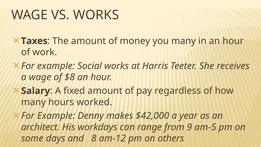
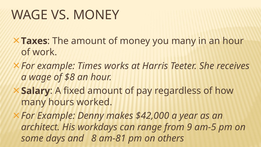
VS WORKS: WORKS -> MONEY
Social: Social -> Times
am-12: am-12 -> am-81
